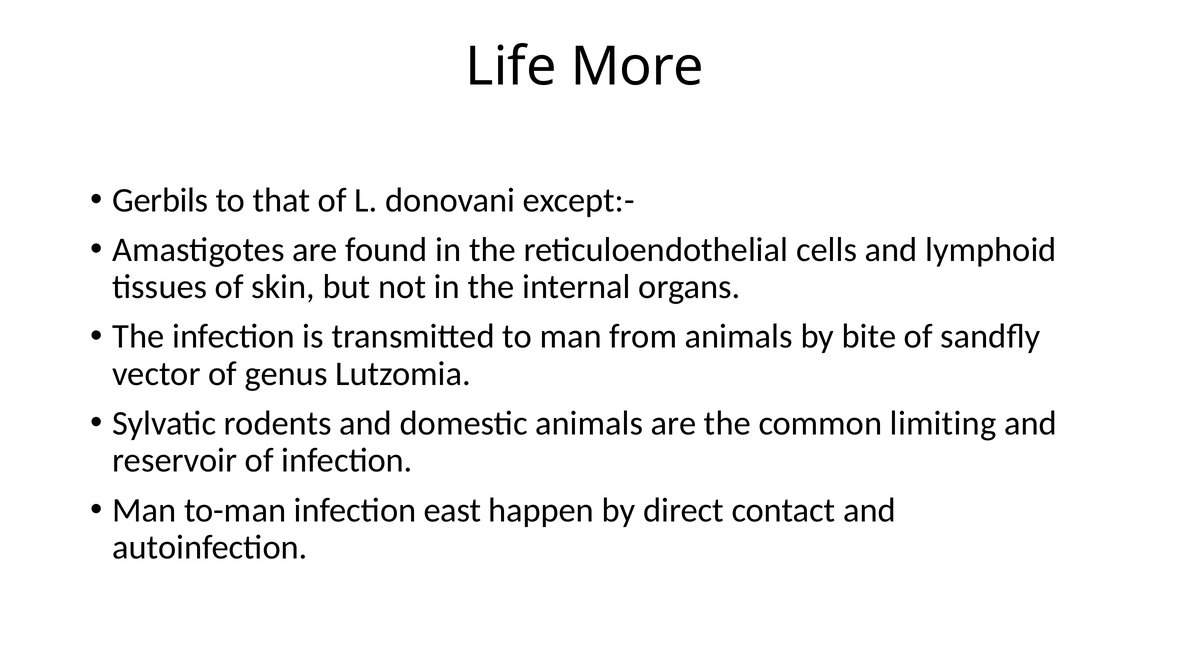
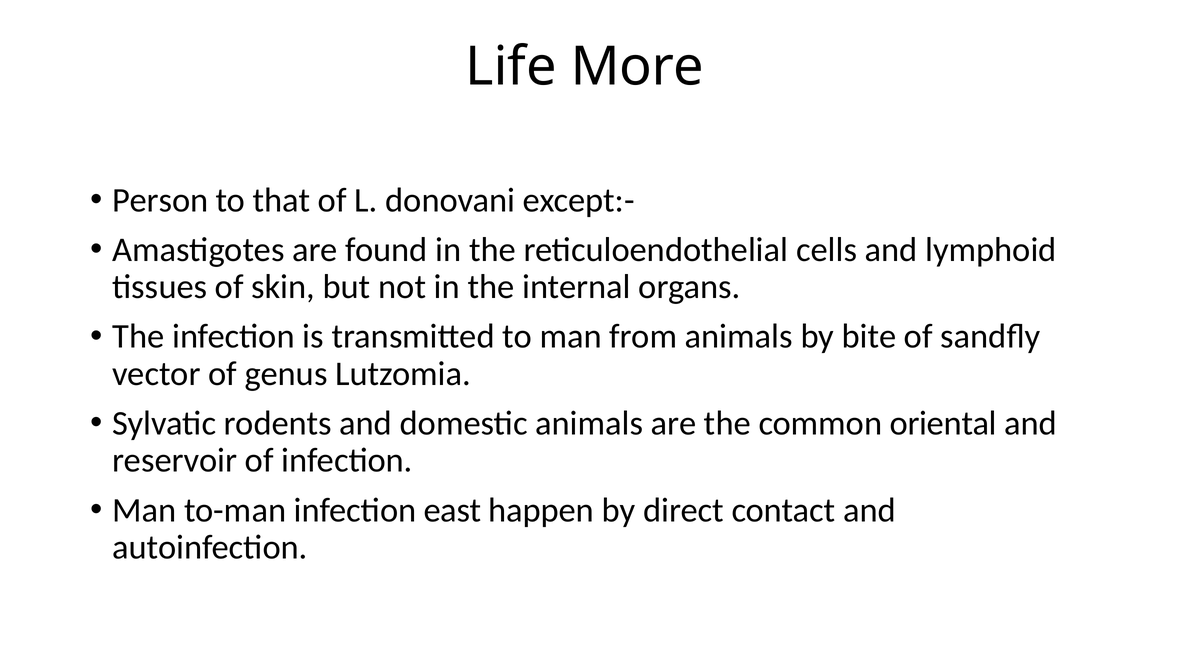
Gerbils: Gerbils -> Person
limiting: limiting -> oriental
